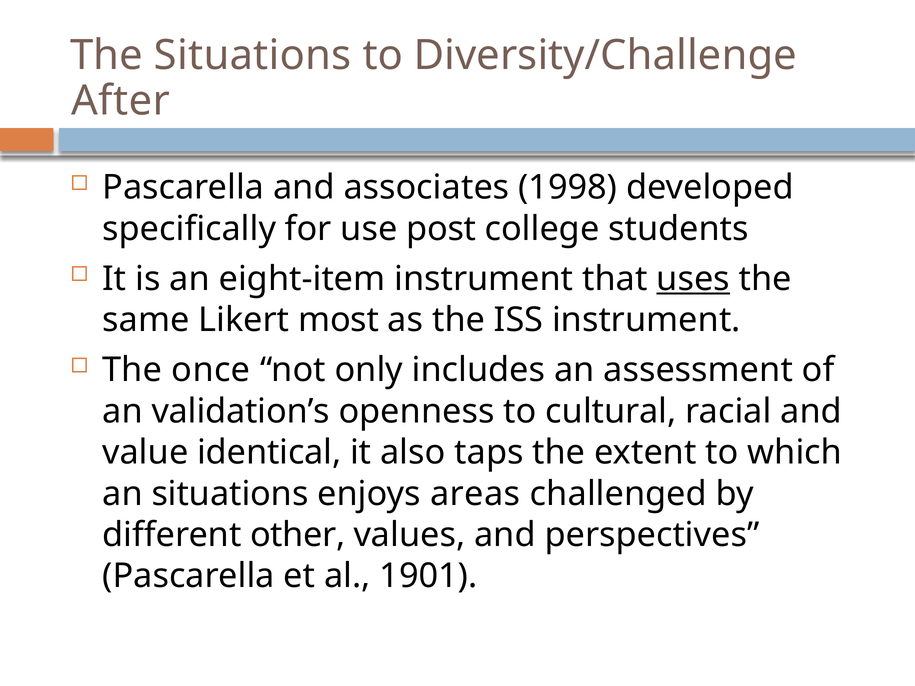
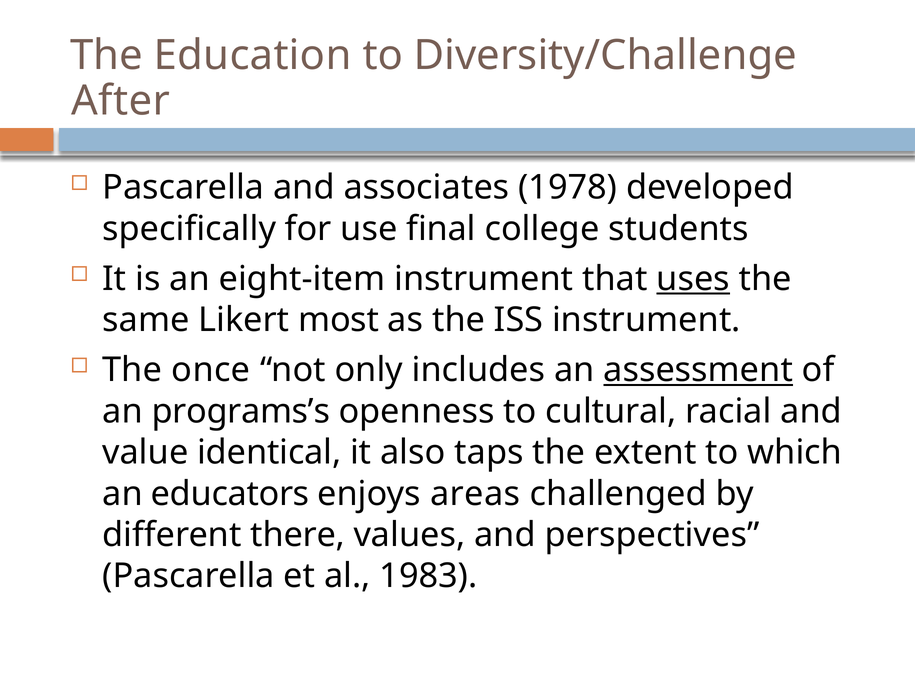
The Situations: Situations -> Education
1998: 1998 -> 1978
post: post -> final
assessment underline: none -> present
validation’s: validation’s -> programs’s
an situations: situations -> educators
other: other -> there
1901: 1901 -> 1983
